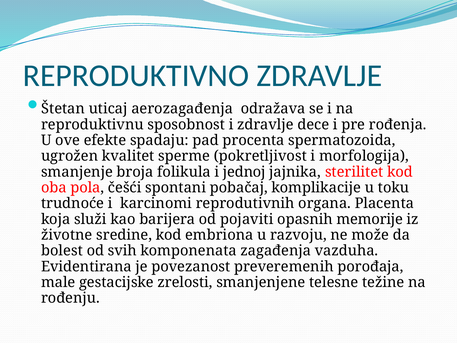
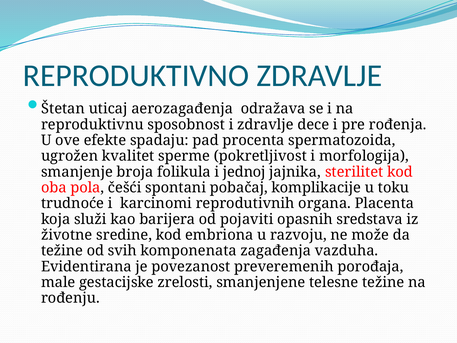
memorije: memorije -> sredstava
bolest at (62, 251): bolest -> težine
